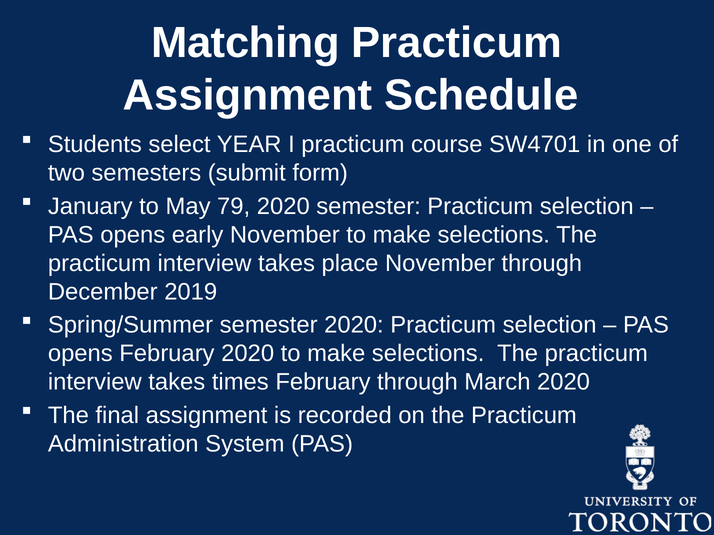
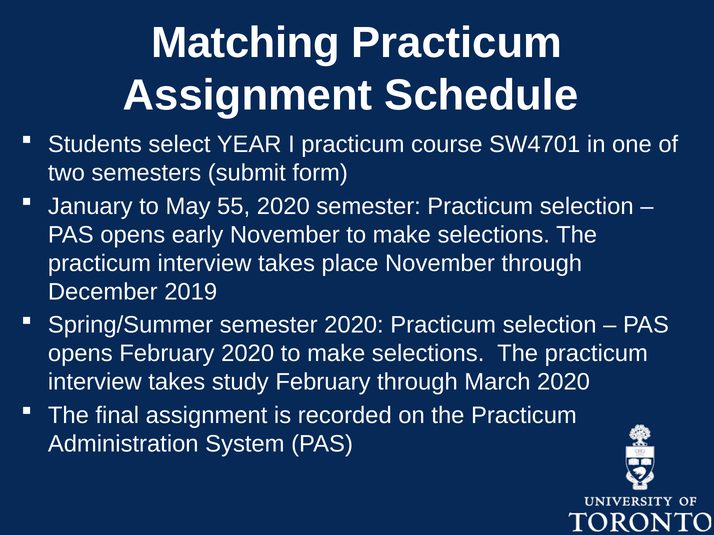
79: 79 -> 55
times: times -> study
